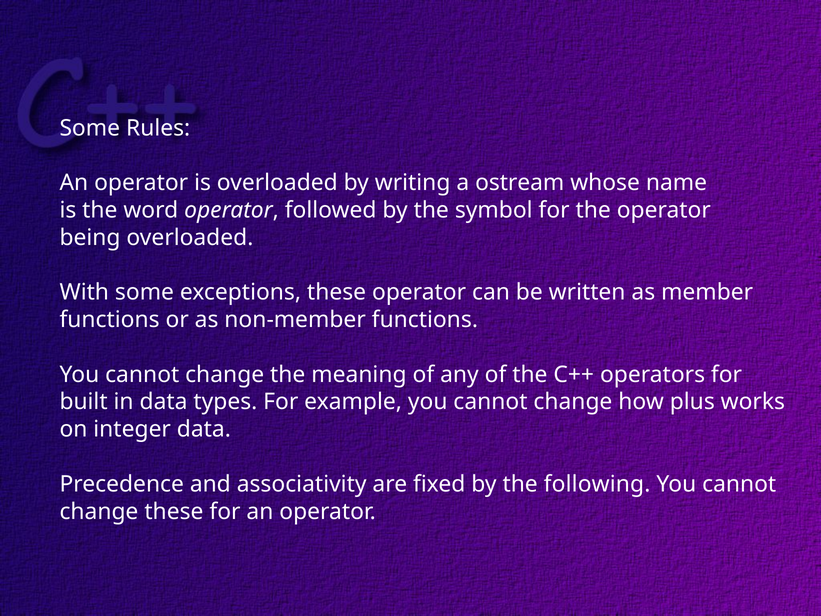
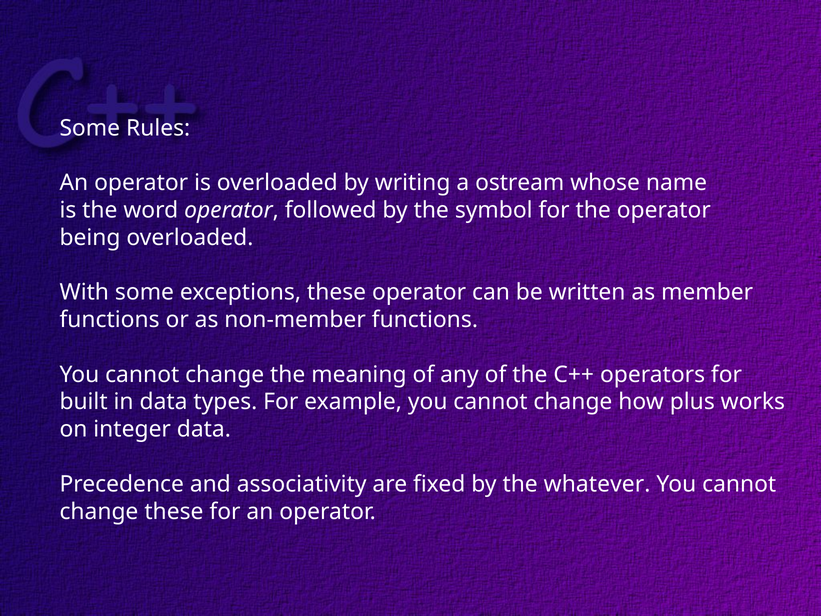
following: following -> whatever
